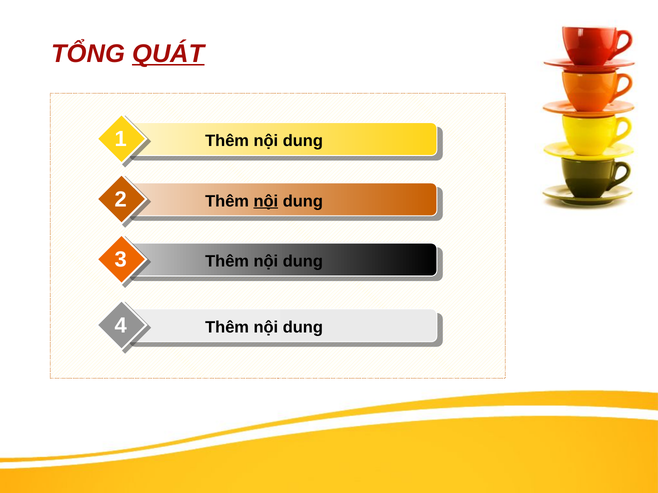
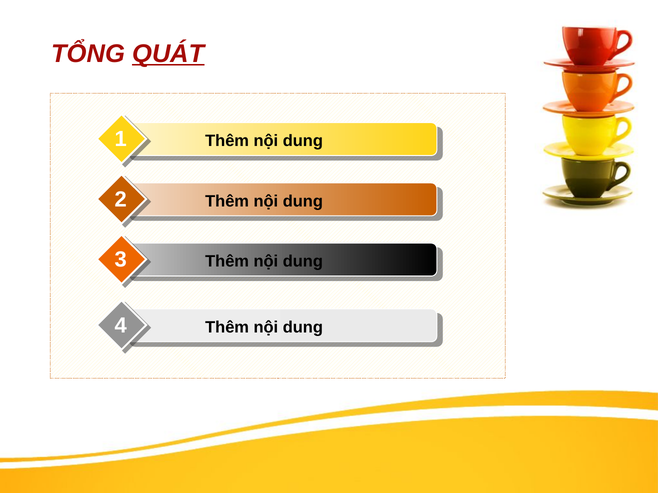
nội at (266, 201) underline: present -> none
